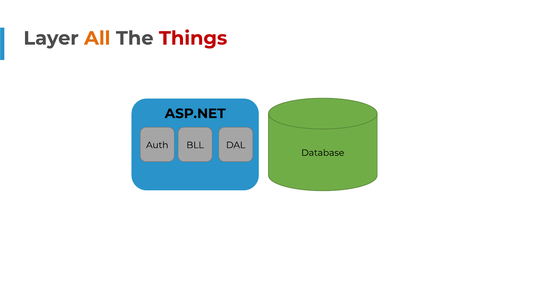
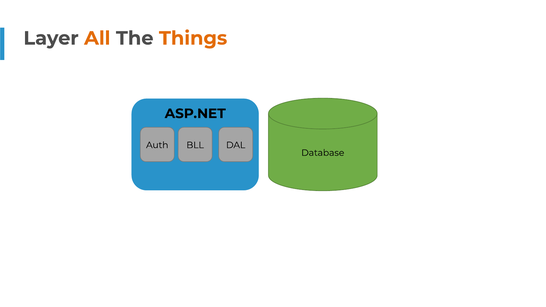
Things colour: red -> orange
